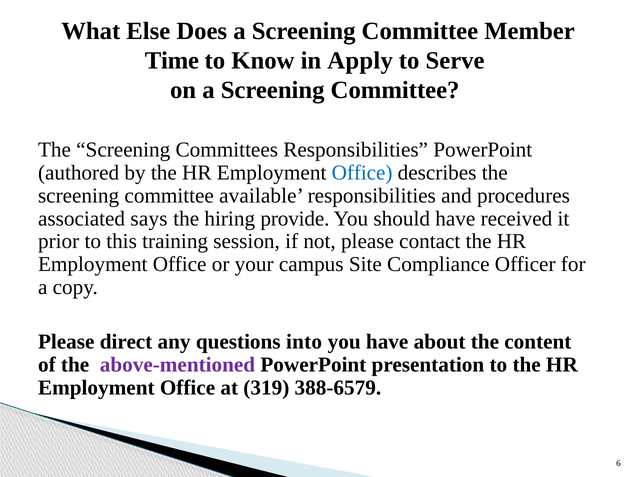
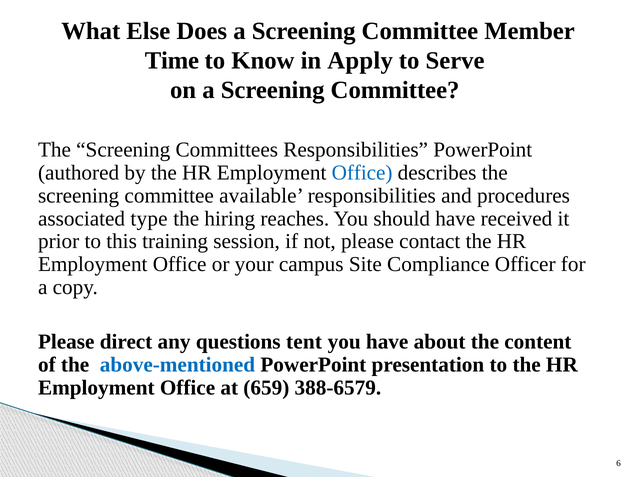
says: says -> type
provide: provide -> reaches
into: into -> tent
above-mentioned colour: purple -> blue
319: 319 -> 659
